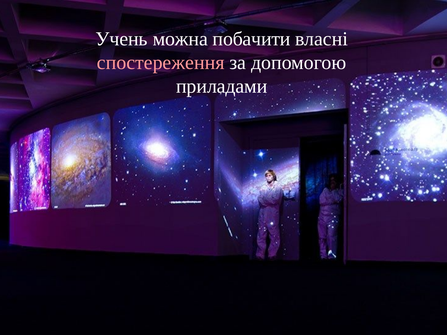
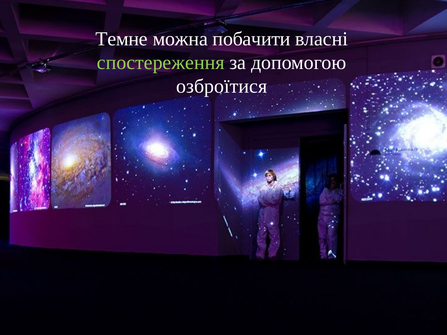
Учень: Учень -> Темне
спостереження colour: pink -> light green
приладами: приладами -> озброїтися
